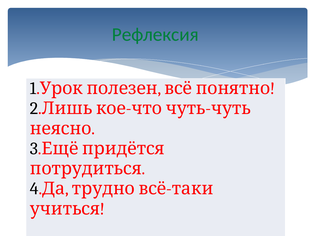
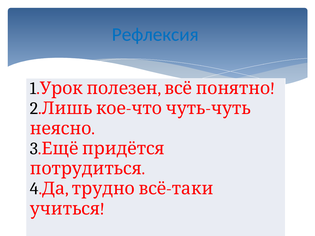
Рефлексия colour: green -> blue
